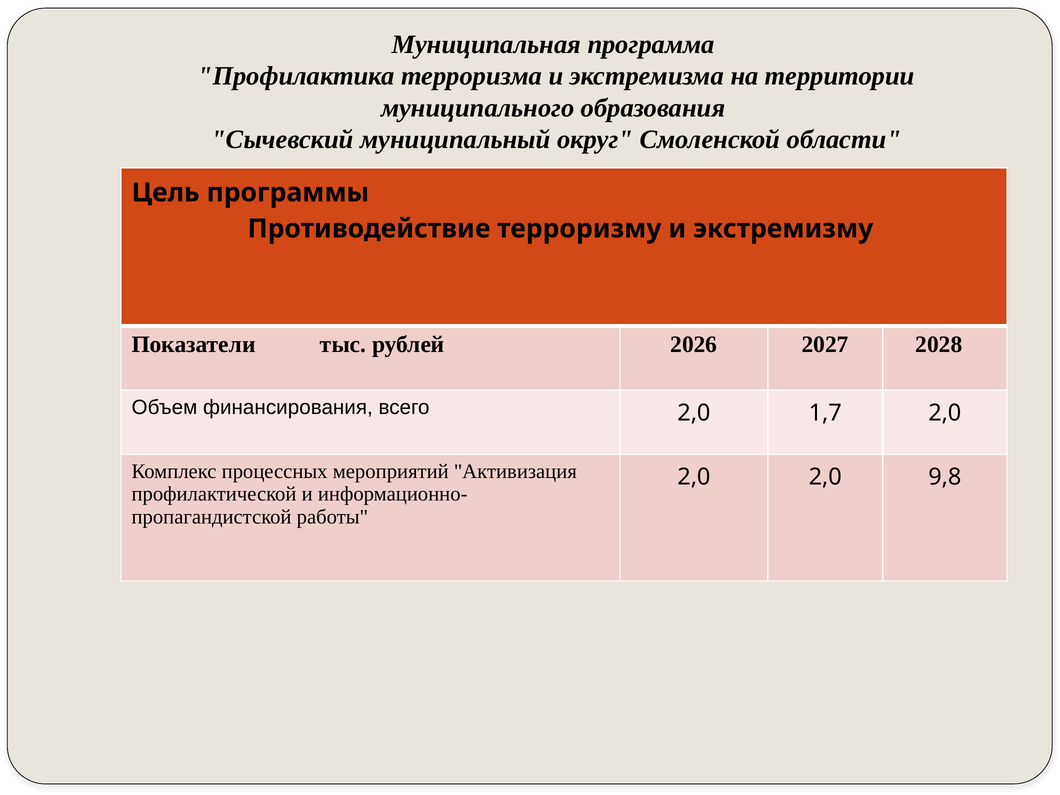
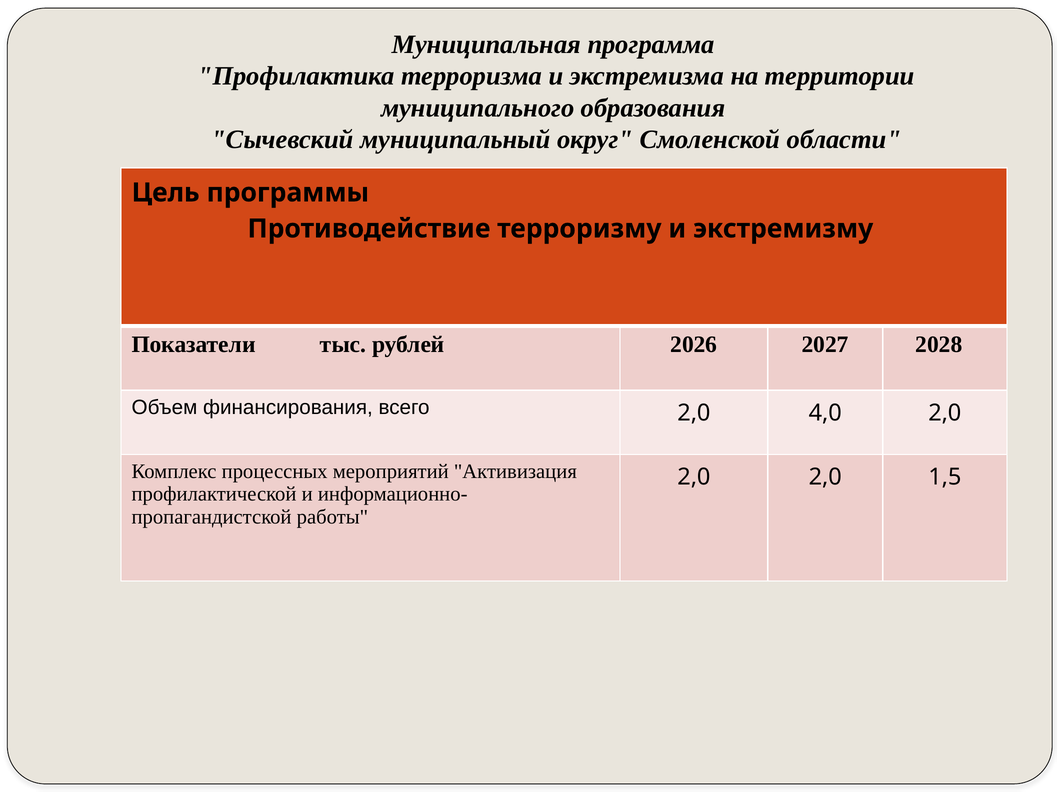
1,7: 1,7 -> 4,0
9,8: 9,8 -> 1,5
